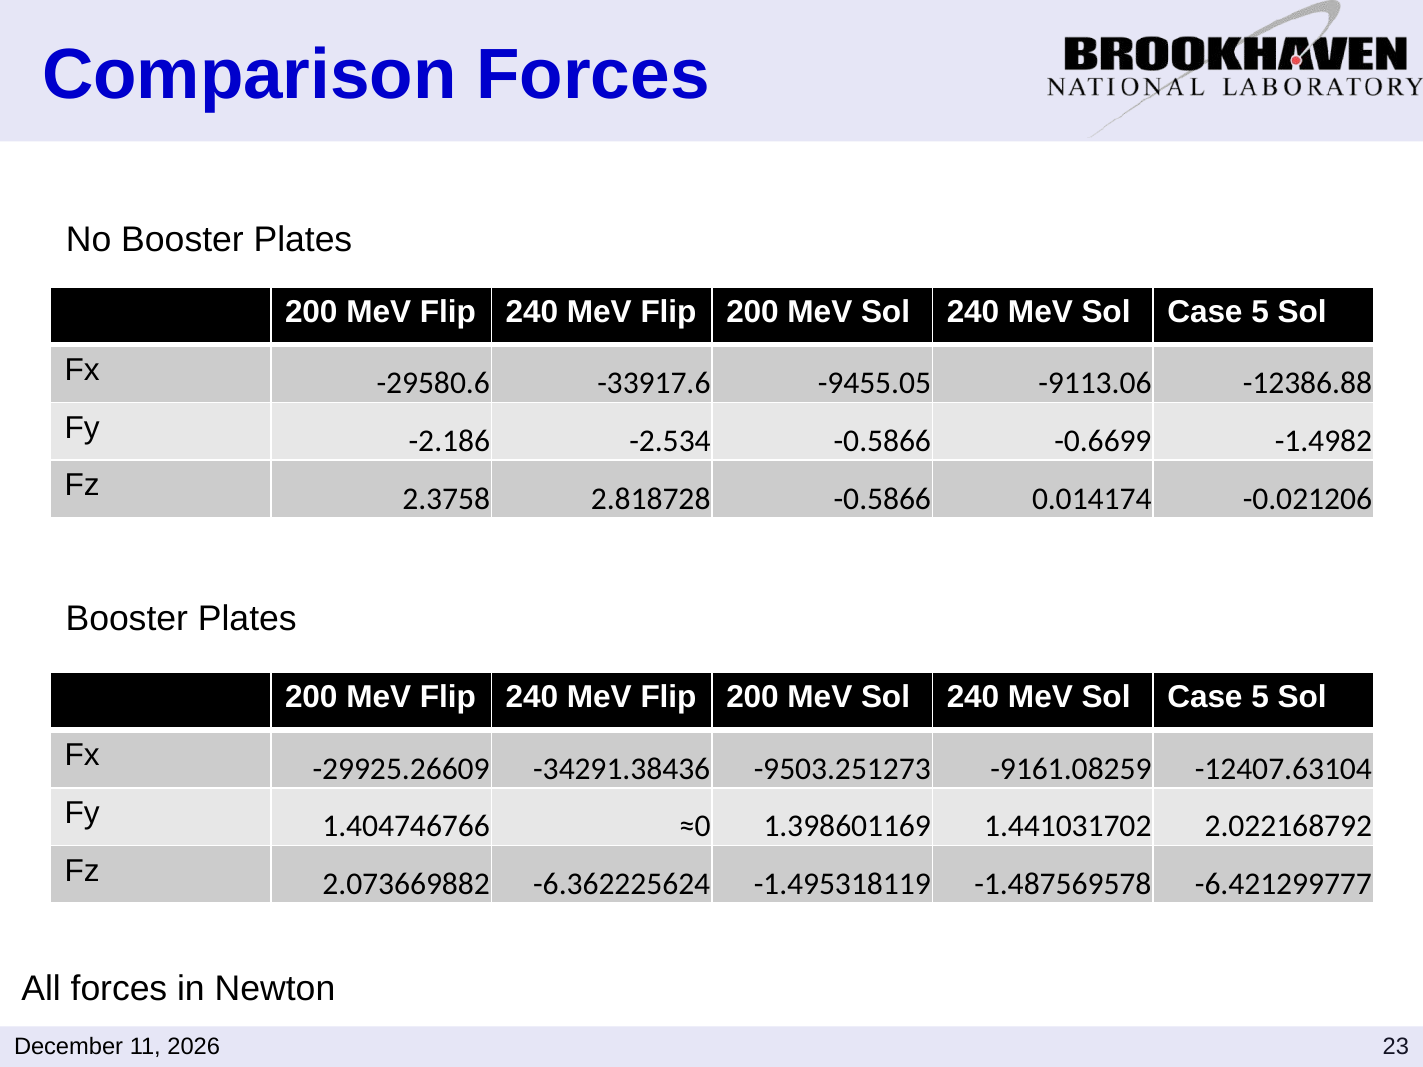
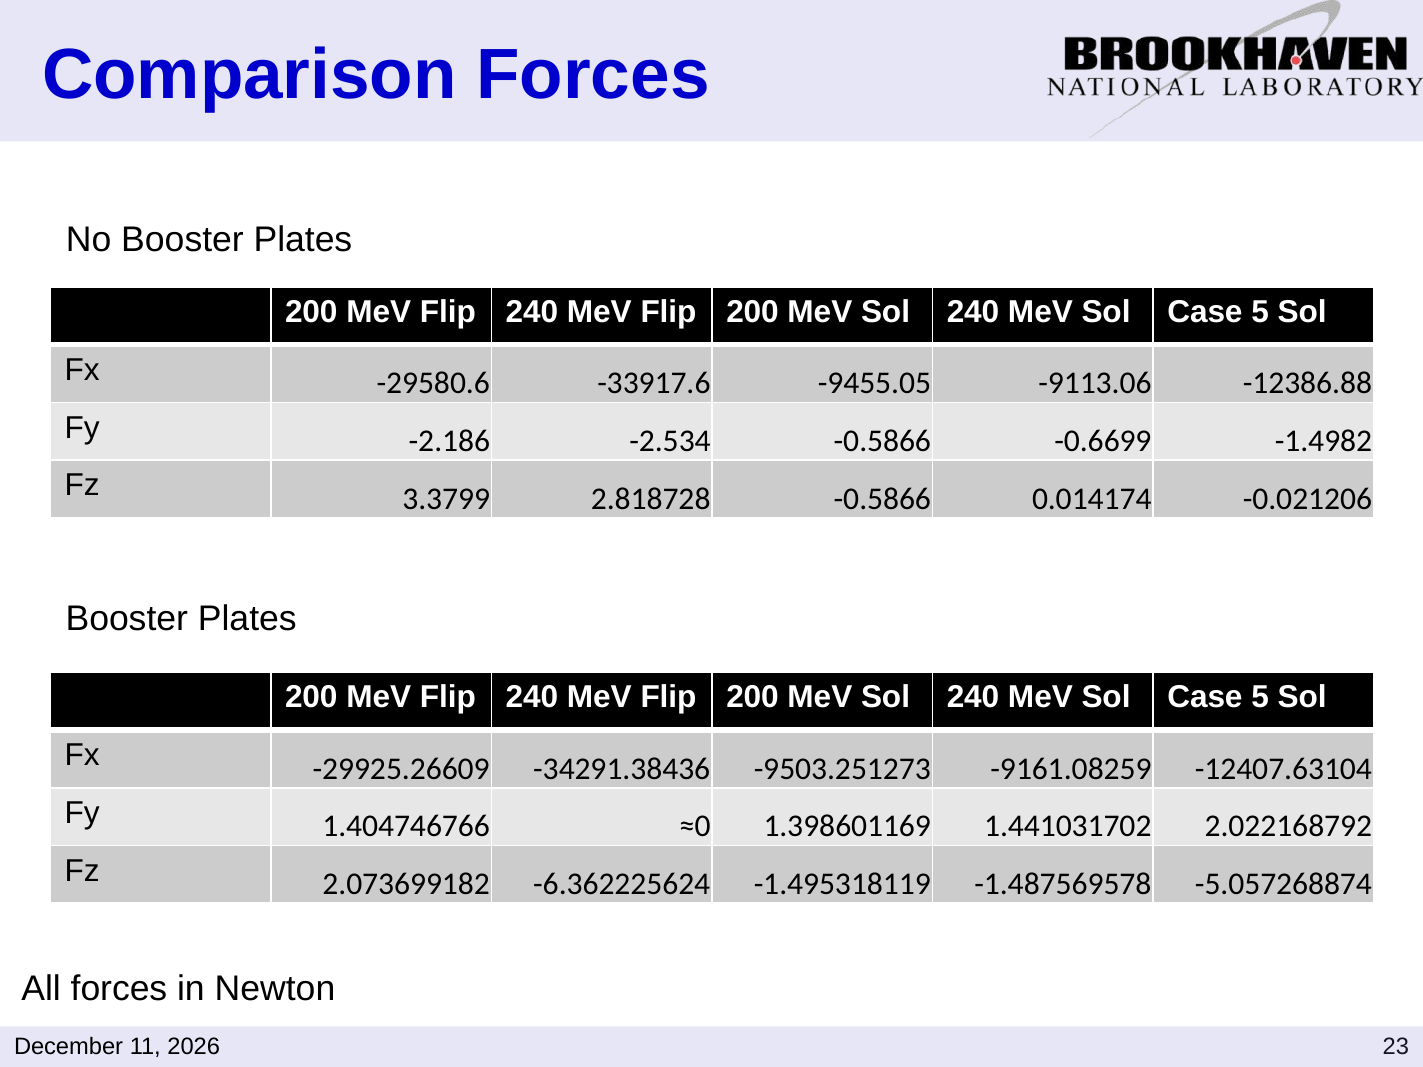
2.3758: 2.3758 -> 3.3799
2.073669882: 2.073669882 -> 2.073699182
-6.421299777: -6.421299777 -> -5.057268874
